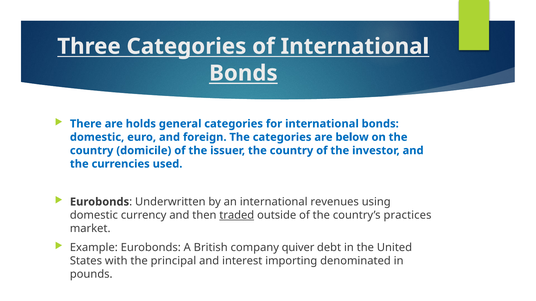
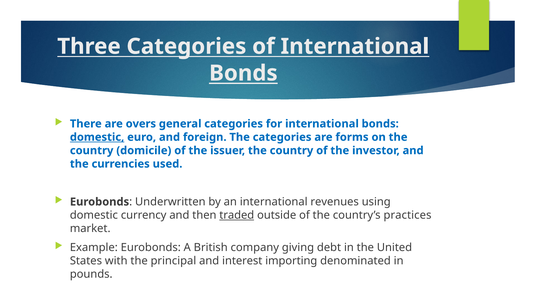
holds: holds -> overs
domestic at (97, 137) underline: none -> present
below: below -> forms
quiver: quiver -> giving
